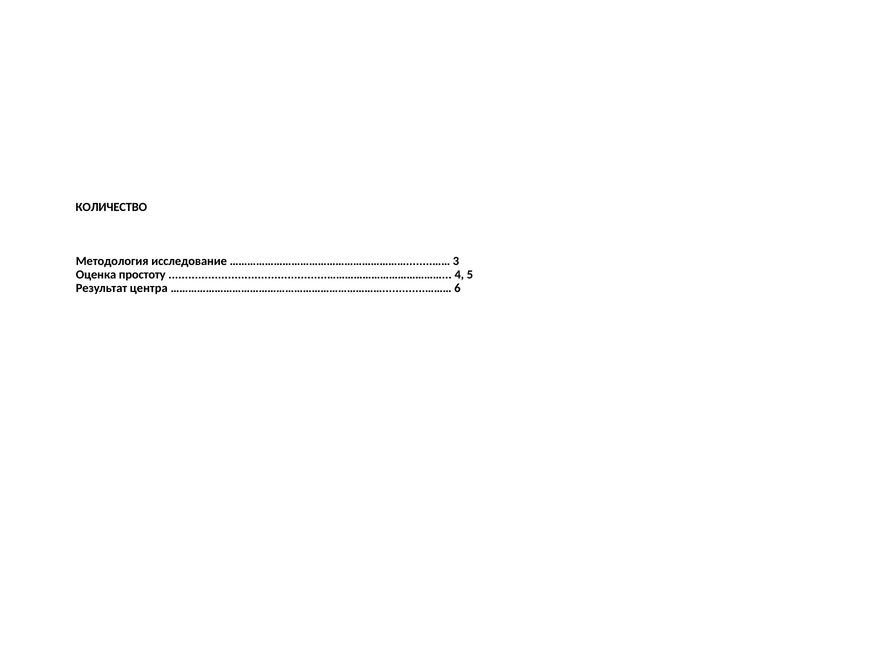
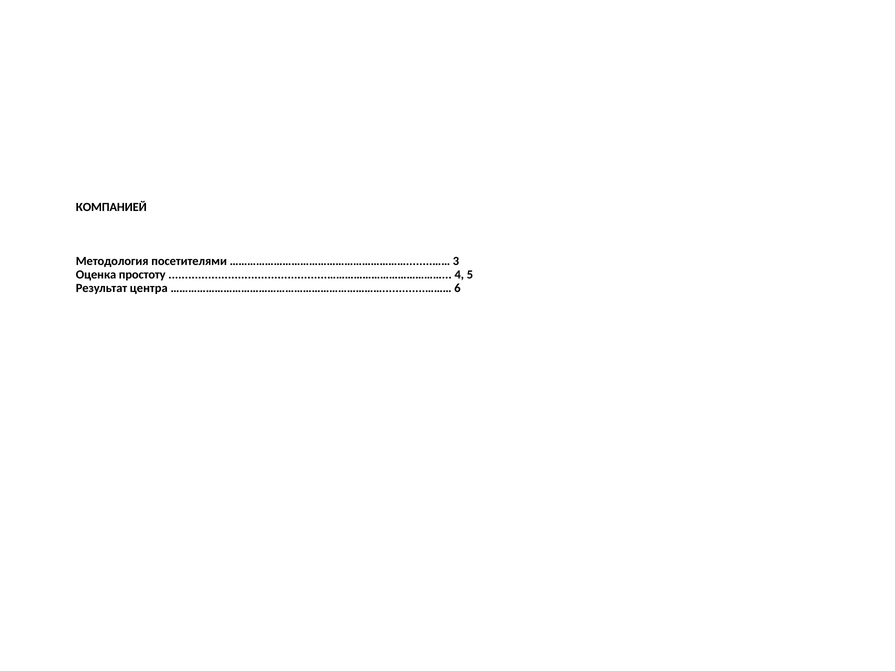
КОЛИЧЕСТВО: КОЛИЧЕСТВО -> КОМПАНИЕЙ
исследование: исследование -> посетителями
